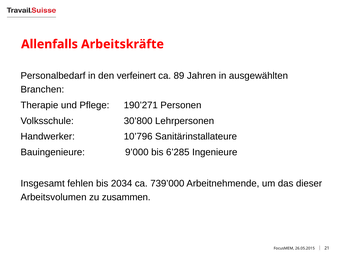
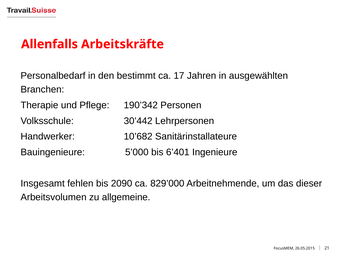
verfeinert: verfeinert -> bestimmt
89: 89 -> 17
190’271: 190’271 -> 190’342
30’800: 30’800 -> 30’442
10’796: 10’796 -> 10’682
9’000: 9’000 -> 5’000
6’285: 6’285 -> 6’401
2034: 2034 -> 2090
739’000: 739’000 -> 829’000
zusammen: zusammen -> allgemeine
